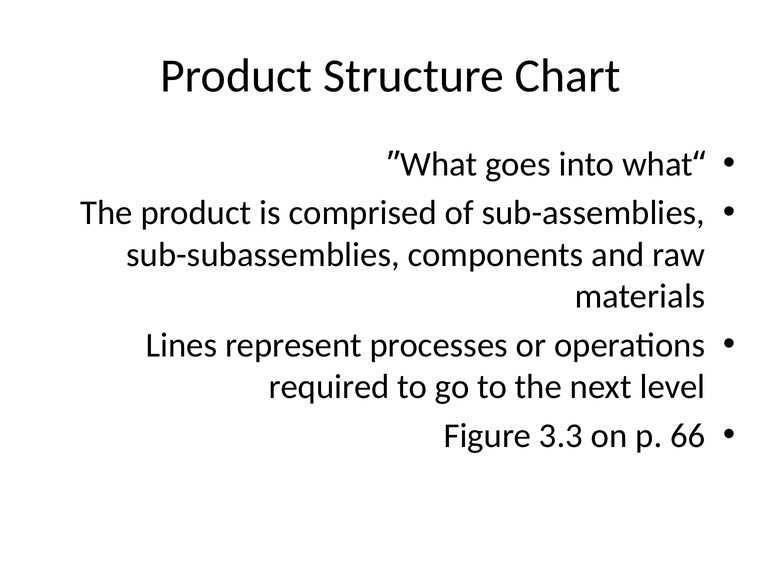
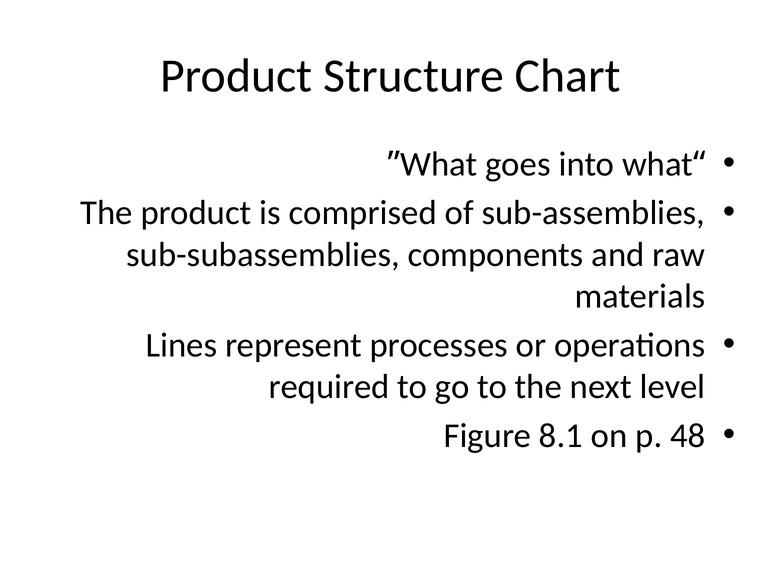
3.3: 3.3 -> 8.1
66: 66 -> 48
